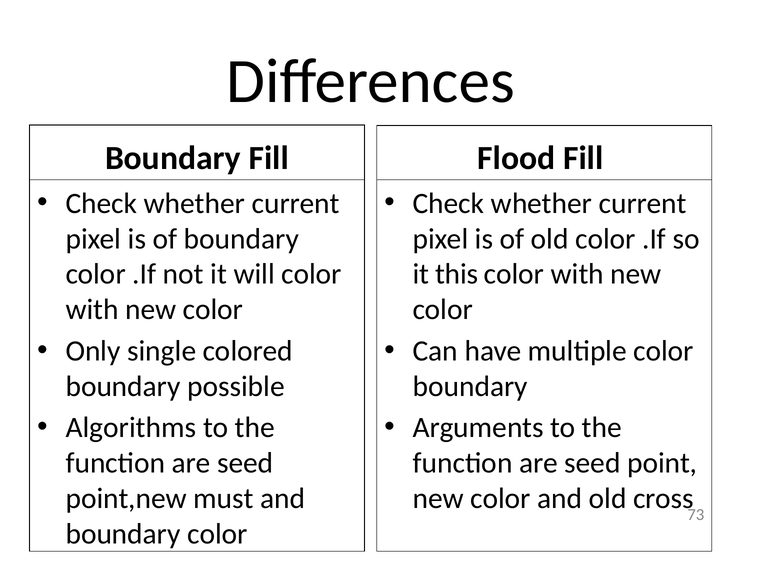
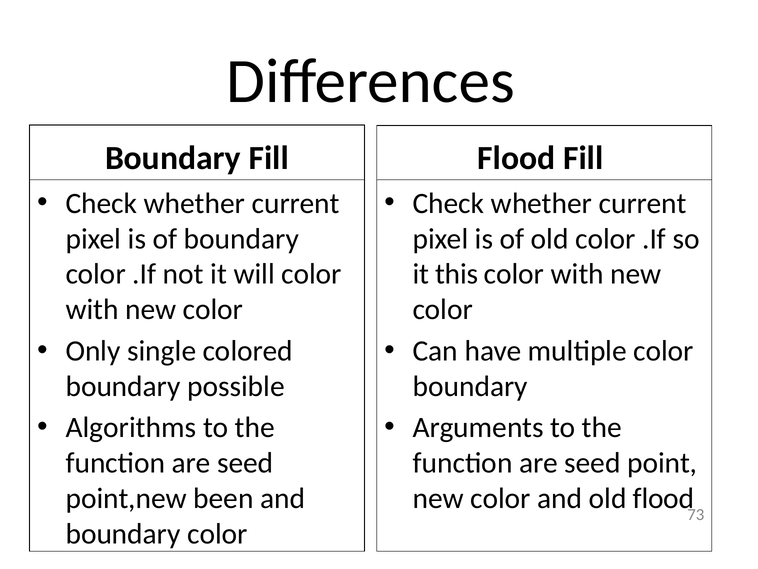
must: must -> been
old cross: cross -> flood
